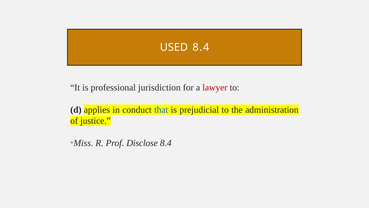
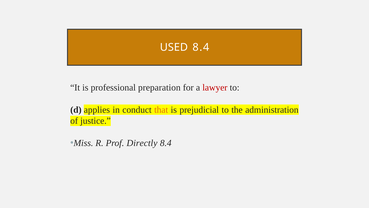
jurisdiction: jurisdiction -> preparation
that colour: blue -> orange
Disclose: Disclose -> Directly
